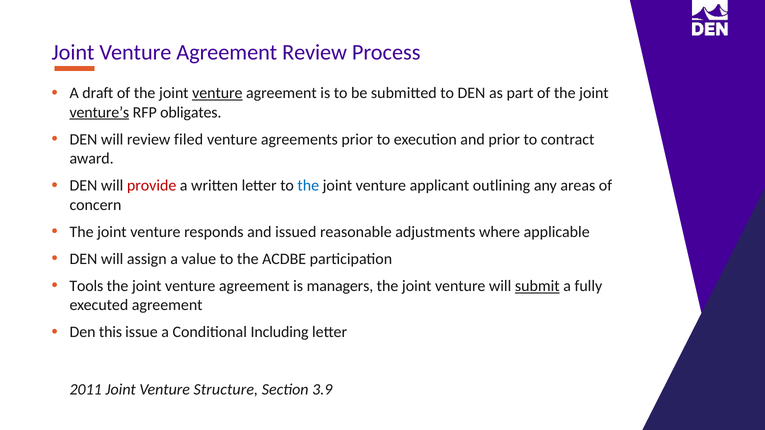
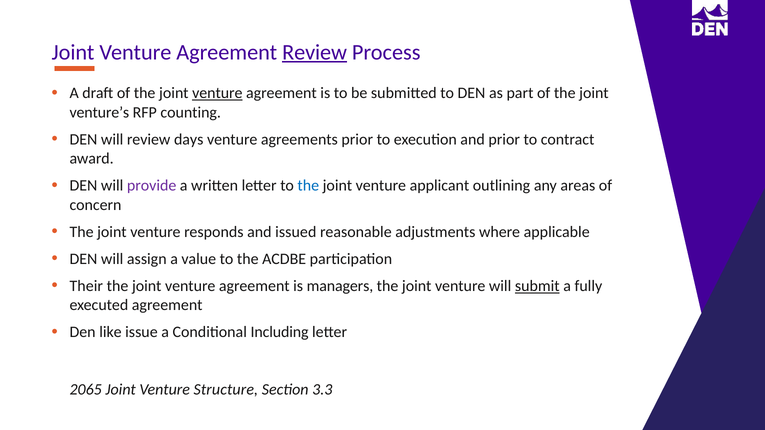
Review at (315, 52) underline: none -> present
venture’s underline: present -> none
obligates: obligates -> counting
filed: filed -> days
provide colour: red -> purple
Tools: Tools -> Their
this: this -> like
2011: 2011 -> 2065
3.9: 3.9 -> 3.3
